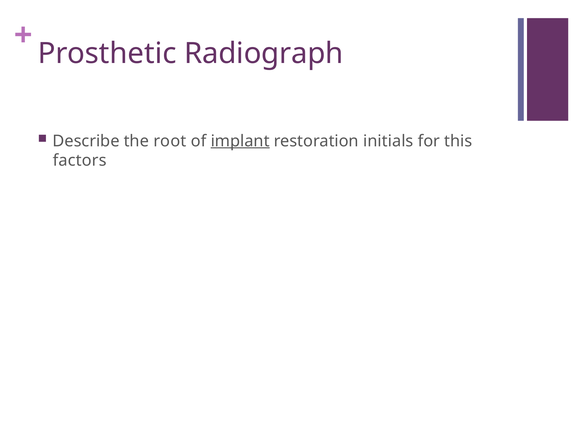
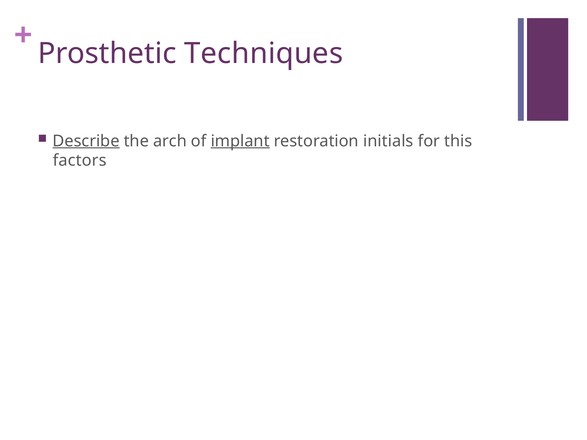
Radiograph: Radiograph -> Techniques
Describe underline: none -> present
root: root -> arch
